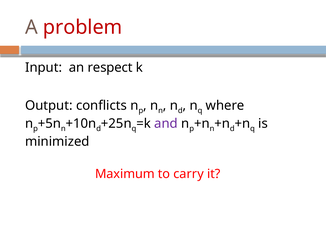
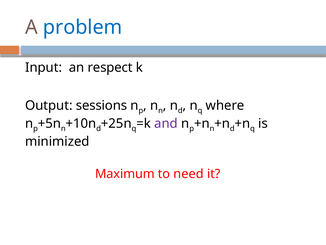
problem colour: red -> blue
conflicts: conflicts -> sessions
carry: carry -> need
